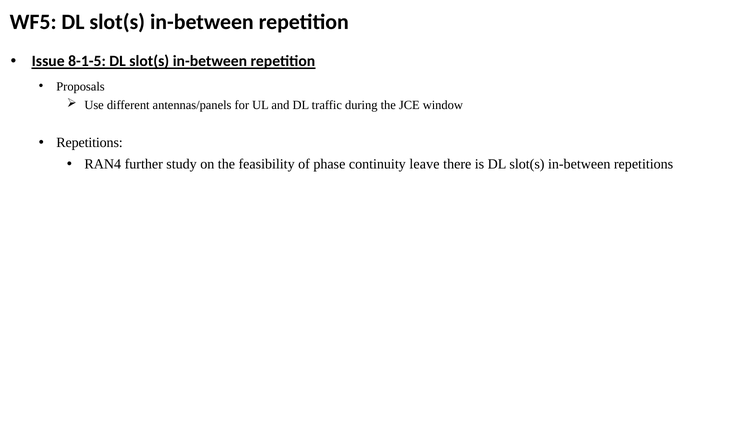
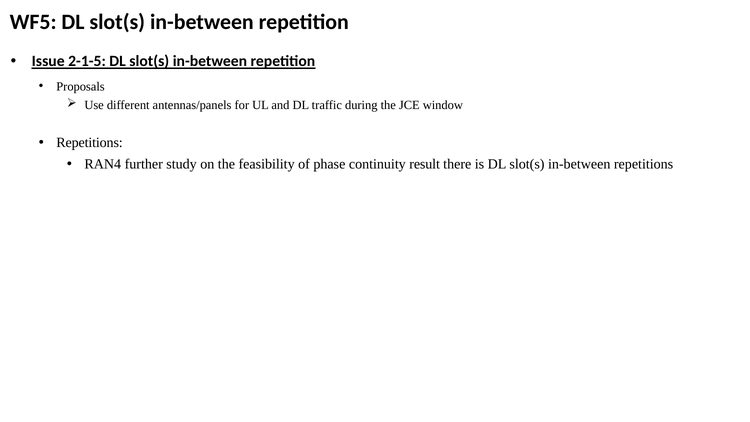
8-1-5: 8-1-5 -> 2-1-5
leave: leave -> result
